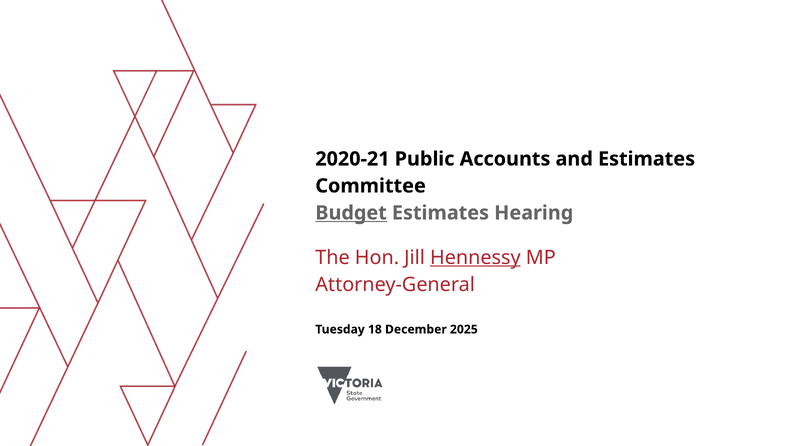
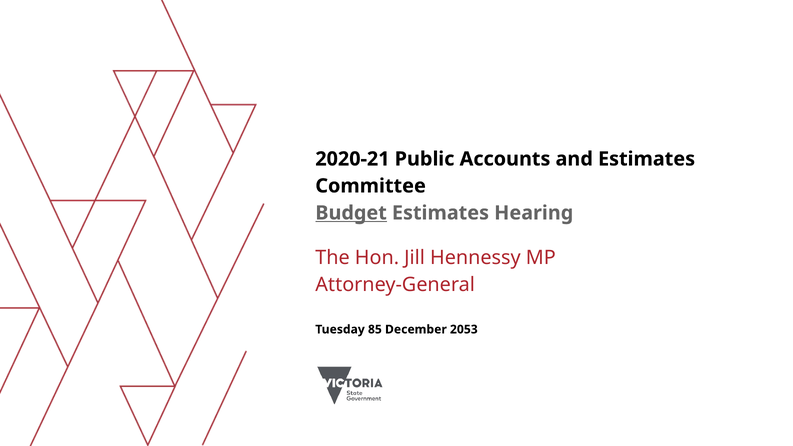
Hennessy underline: present -> none
18: 18 -> 85
2025: 2025 -> 2053
